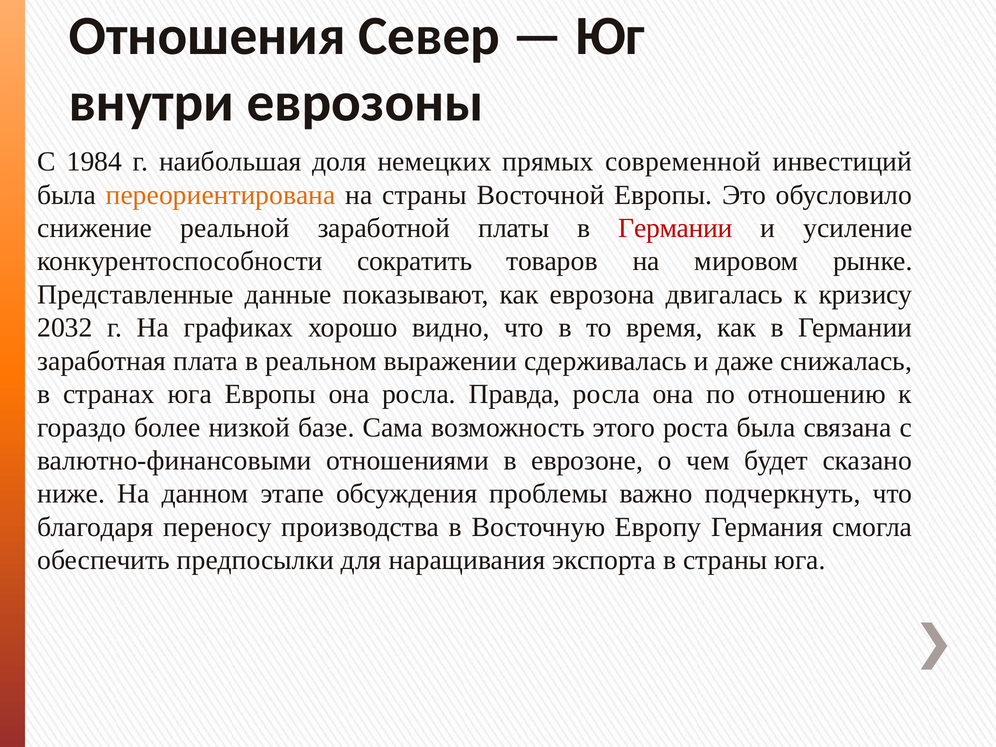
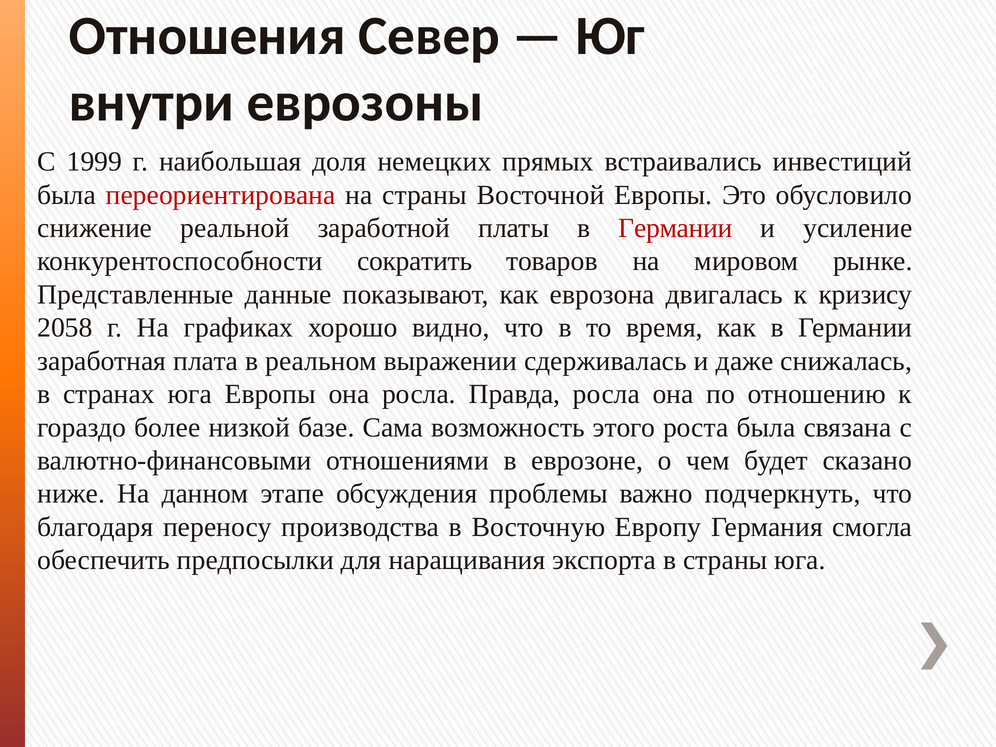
1984: 1984 -> 1999
современной: современной -> встраивались
переориентирована colour: orange -> red
2032: 2032 -> 2058
